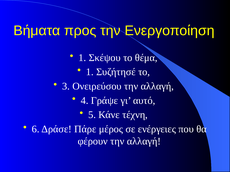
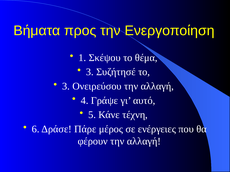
1 at (90, 72): 1 -> 3
